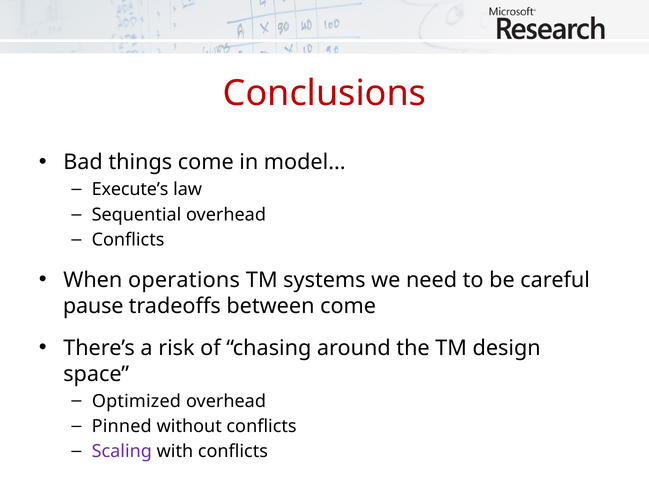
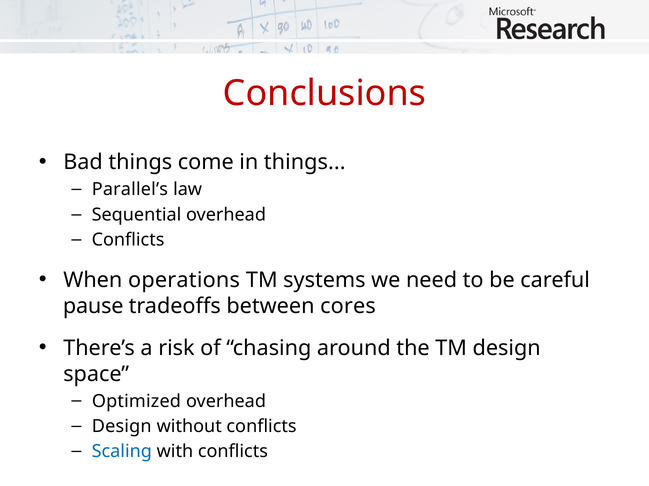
in model: model -> things
Execute’s: Execute’s -> Parallel’s
between come: come -> cores
Pinned at (122, 427): Pinned -> Design
Scaling colour: purple -> blue
